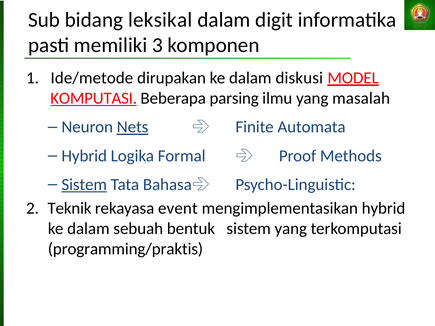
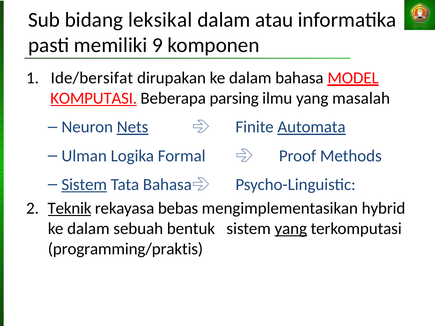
digit: digit -> atau
3: 3 -> 9
Ide/metode: Ide/metode -> Ide/bersifat
diskusi: diskusi -> bahasa
Automata underline: none -> present
Hybrid at (84, 156): Hybrid -> Ulman
Teknik underline: none -> present
event: event -> bebas
yang at (291, 229) underline: none -> present
